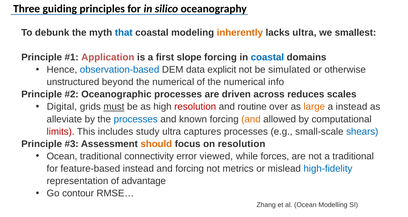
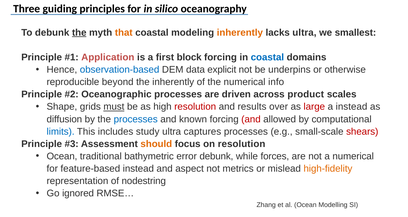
the at (79, 33) underline: none -> present
that colour: blue -> orange
slope: slope -> block
simulated: simulated -> underpins
unstructured: unstructured -> reproducible
beyond the numerical: numerical -> inherently
reduces: reduces -> product
Digital: Digital -> Shape
routine: routine -> results
large colour: orange -> red
alleviate: alleviate -> diffusion
and at (251, 120) colour: orange -> red
limits colour: red -> blue
shears colour: blue -> red
connectivity: connectivity -> bathymetric
error viewed: viewed -> debunk
a traditional: traditional -> numerical
and forcing: forcing -> aspect
high-fidelity colour: blue -> orange
advantage: advantage -> nodestring
contour: contour -> ignored
